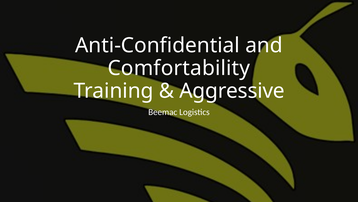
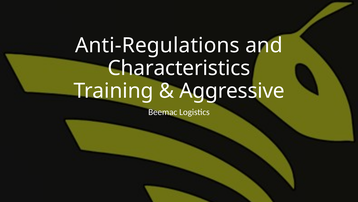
Anti-Confidential: Anti-Confidential -> Anti-Regulations
Comfortability: Comfortability -> Characteristics
